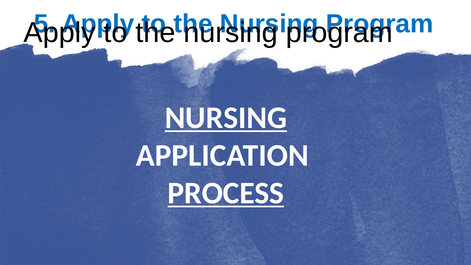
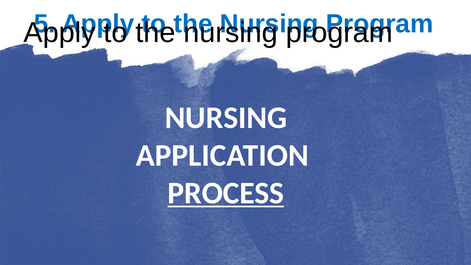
NURSING at (226, 118) underline: present -> none
